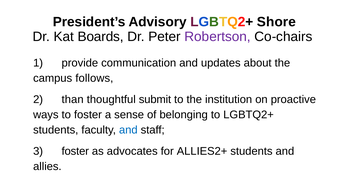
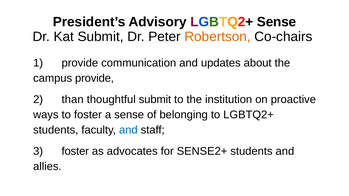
LGBTQ2+ Shore: Shore -> Sense
Kat Boards: Boards -> Submit
Robertson colour: purple -> orange
campus follows: follows -> provide
ALLIES2+: ALLIES2+ -> SENSE2+
